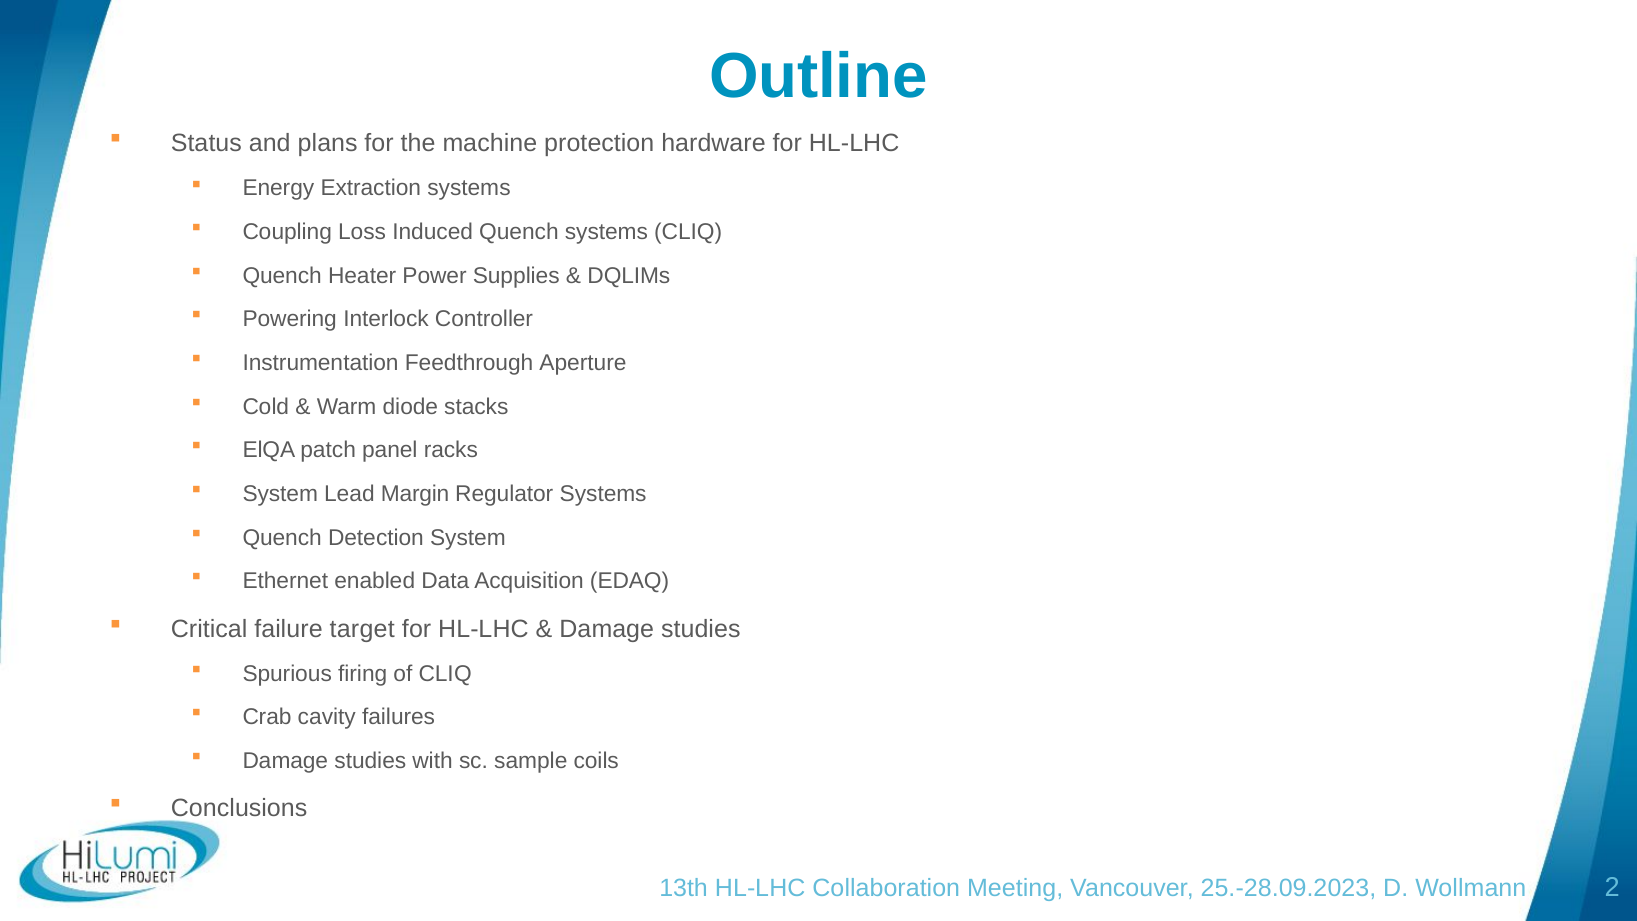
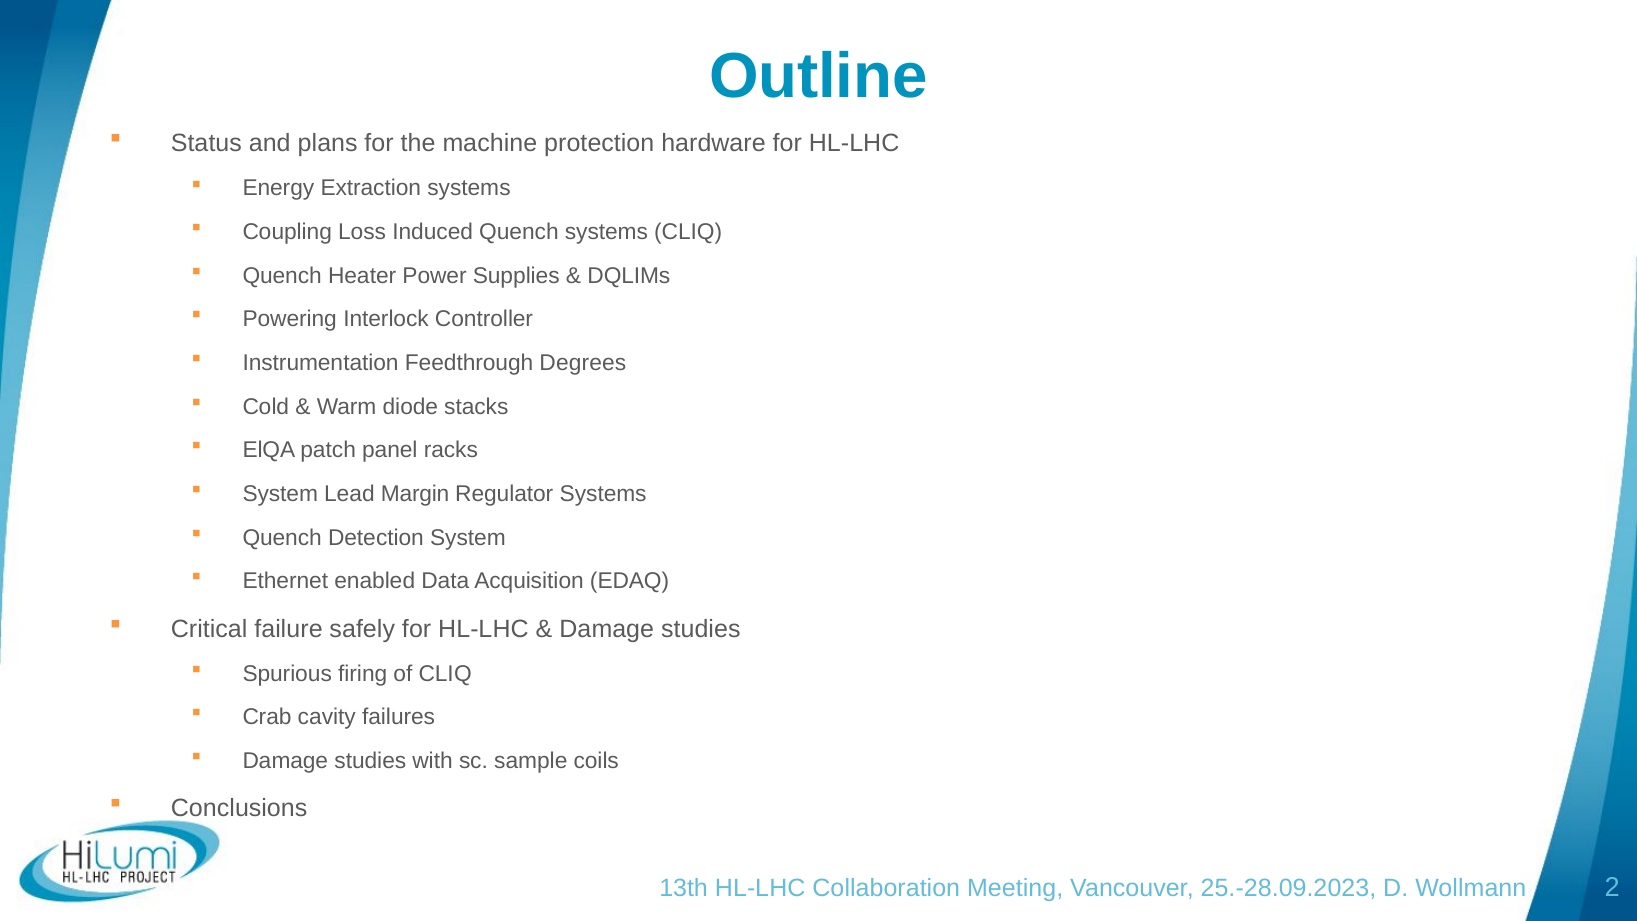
Aperture: Aperture -> Degrees
target: target -> safely
